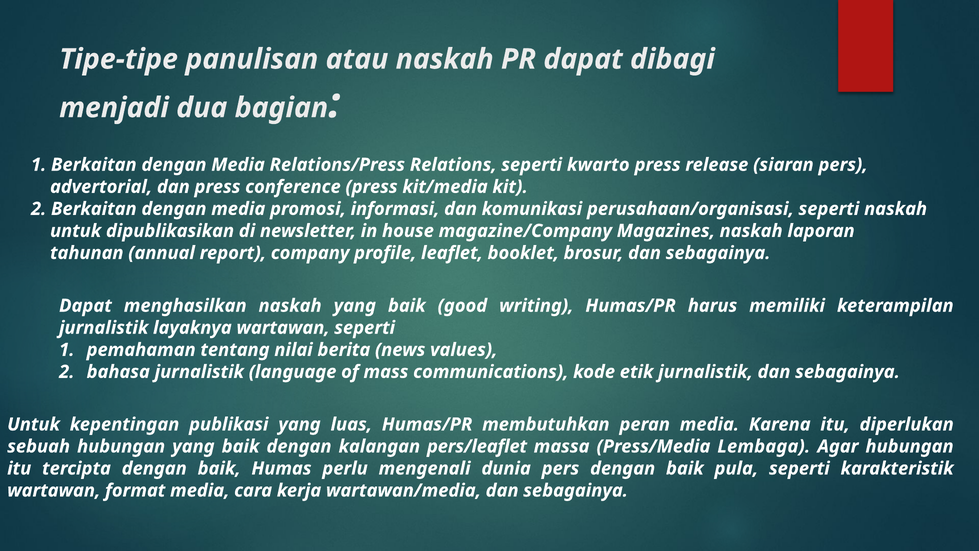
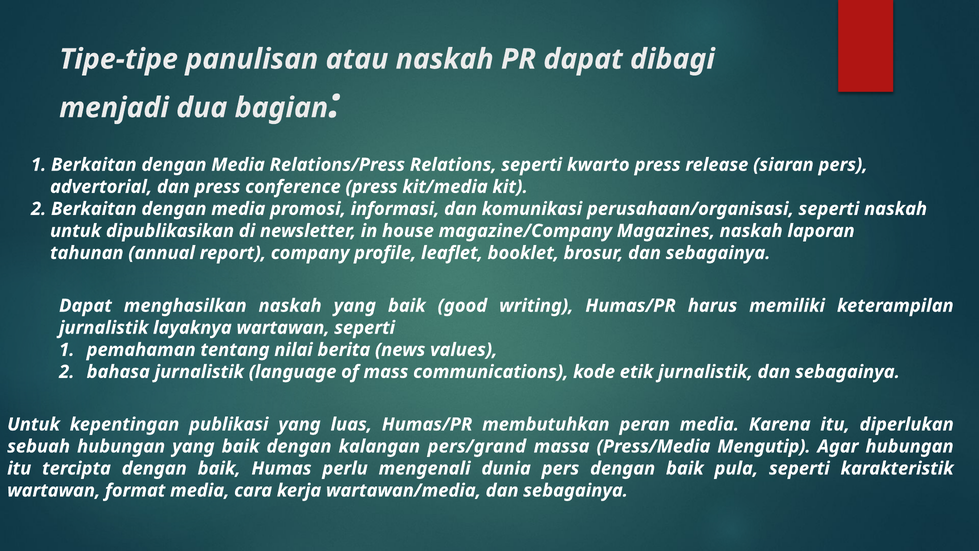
pers/leaflet: pers/leaflet -> pers/grand
Lembaga: Lembaga -> Mengutip
